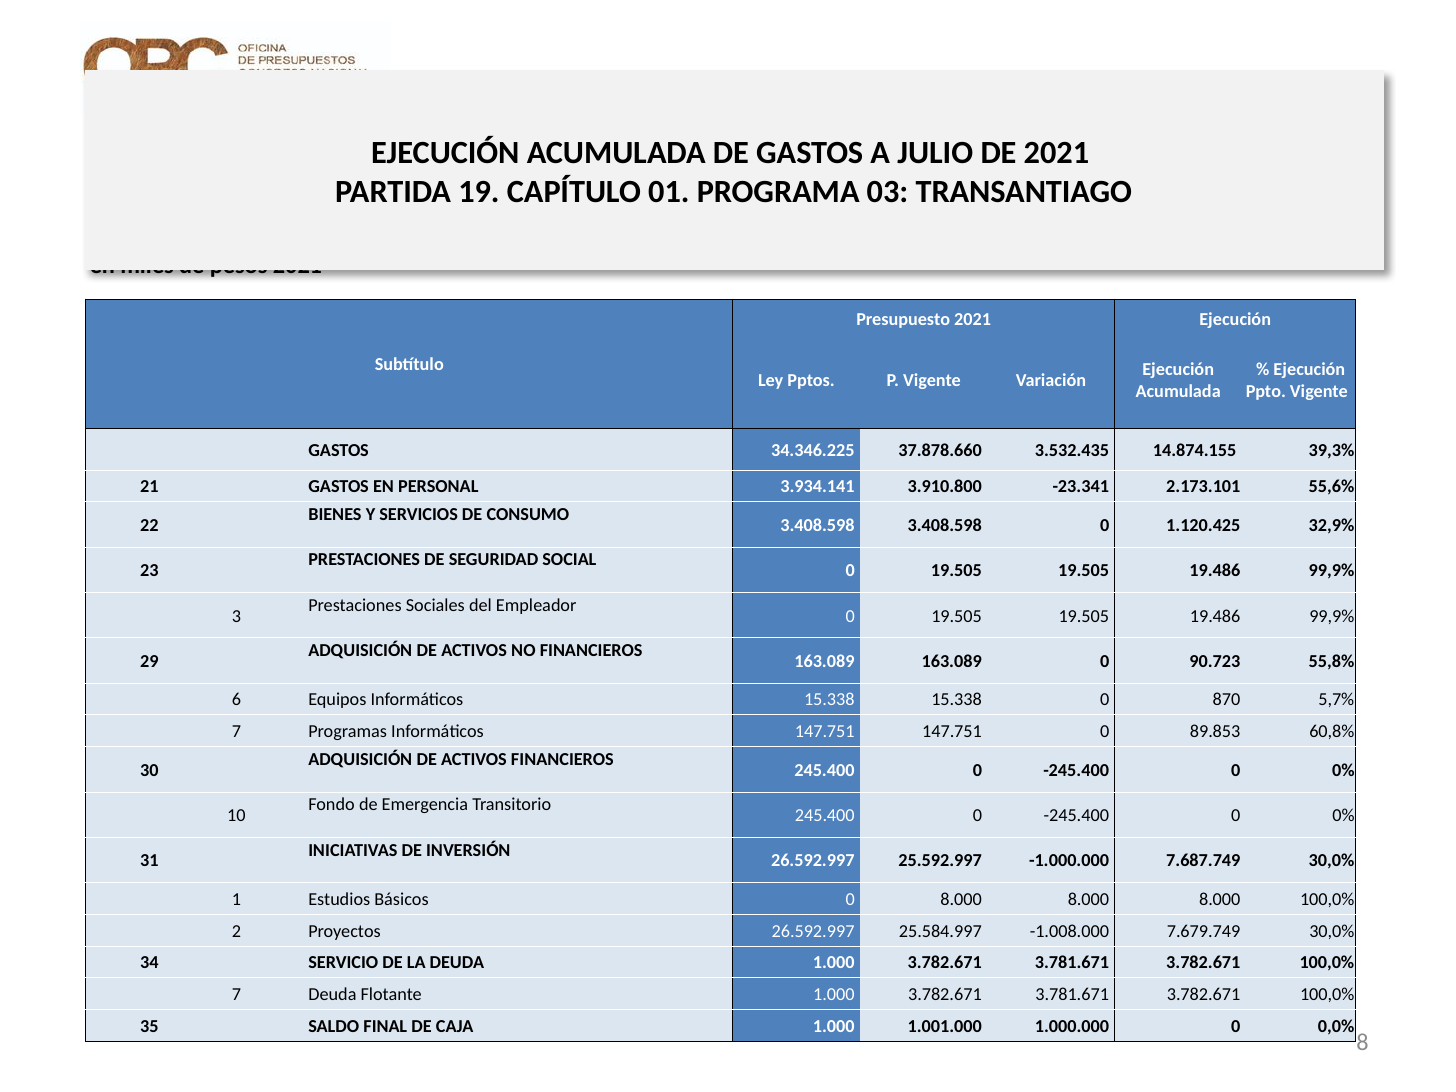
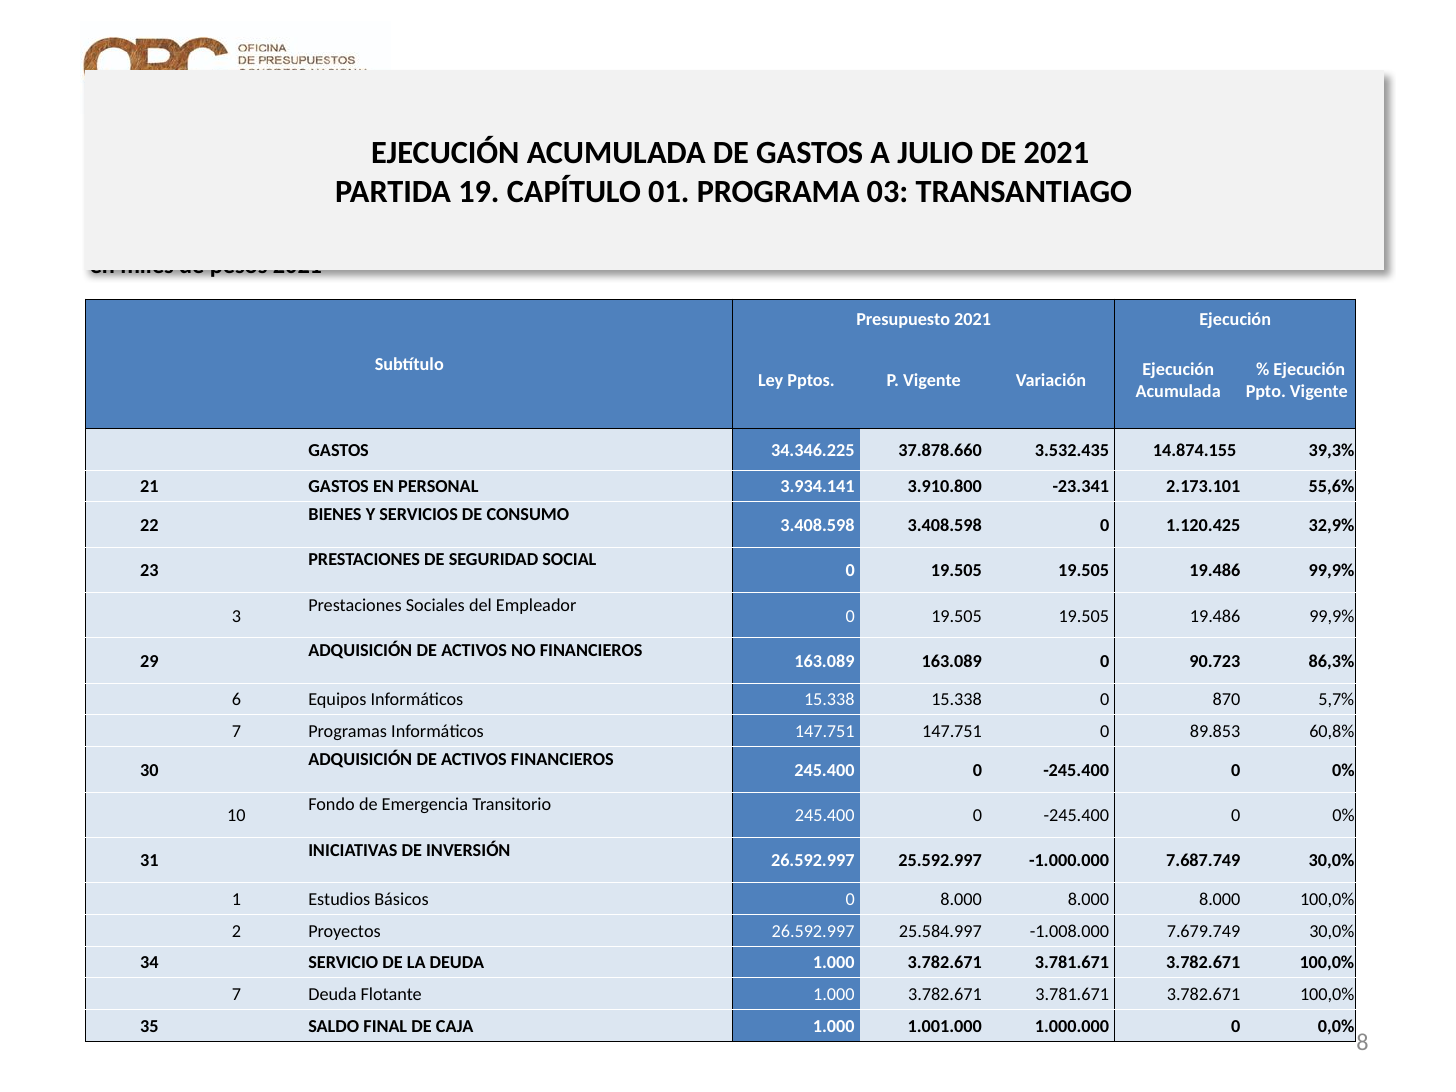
55,8%: 55,8% -> 86,3%
